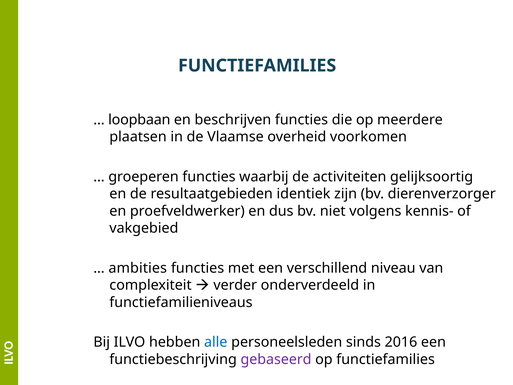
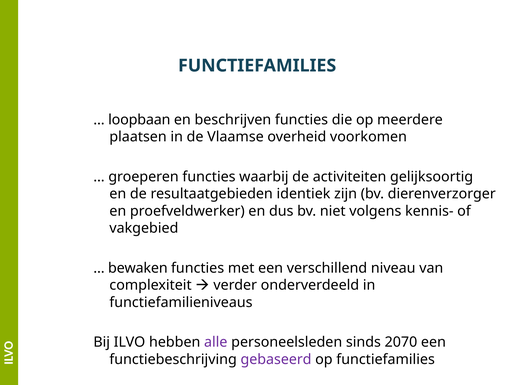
ambities: ambities -> bewaken
alle colour: blue -> purple
2016: 2016 -> 2070
